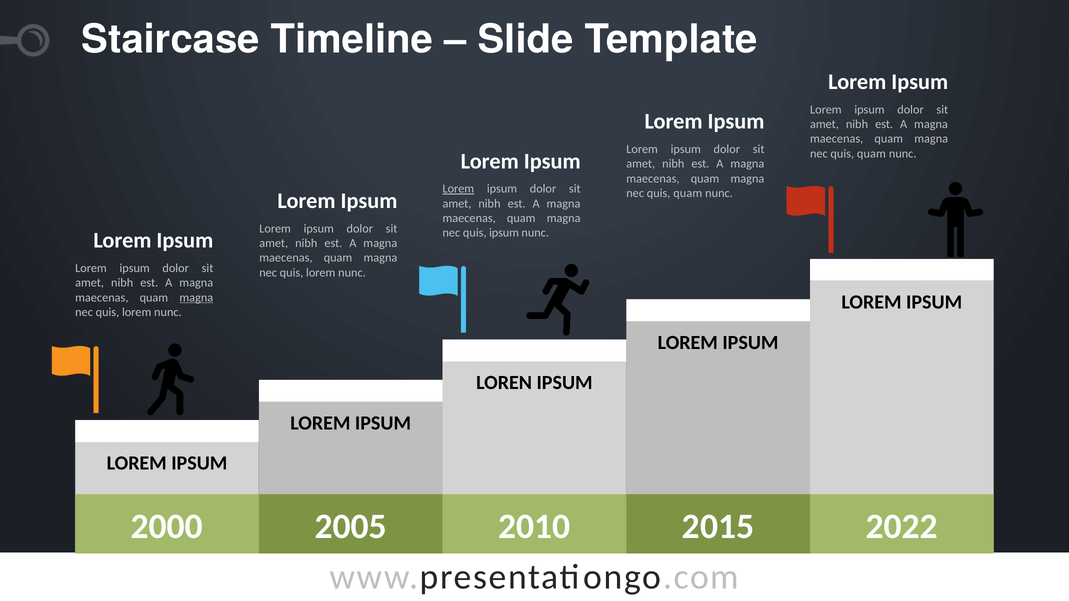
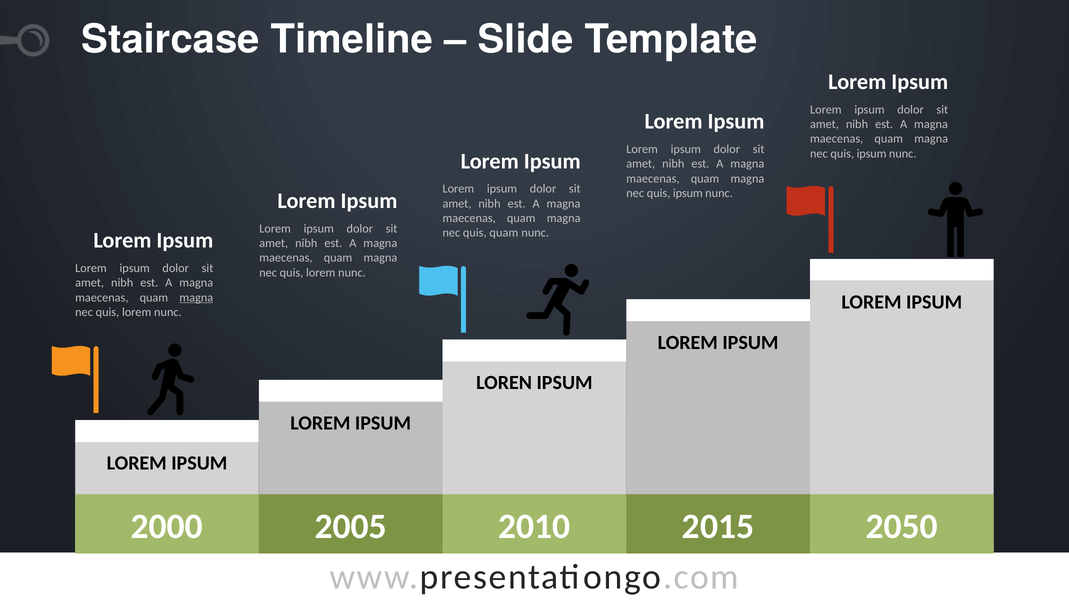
quam at (871, 154): quam -> ipsum
Lorem at (458, 189) underline: present -> none
quam at (688, 193): quam -> ipsum
quis ipsum: ipsum -> quam
2022: 2022 -> 2050
